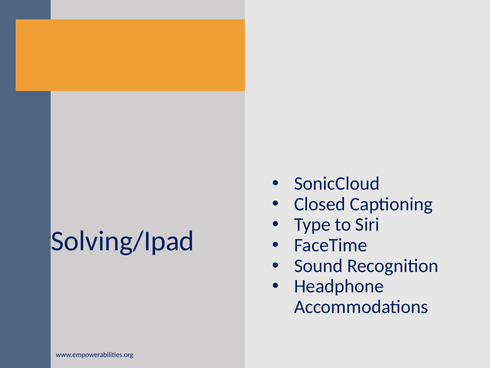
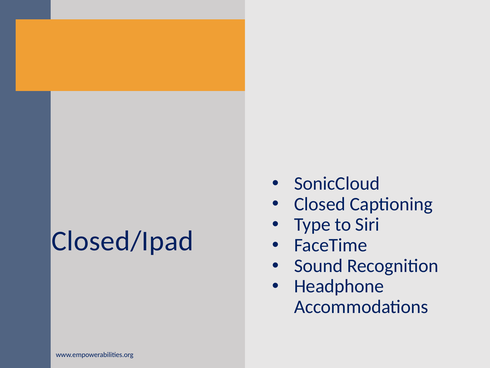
Solving/Ipad: Solving/Ipad -> Closed/Ipad
